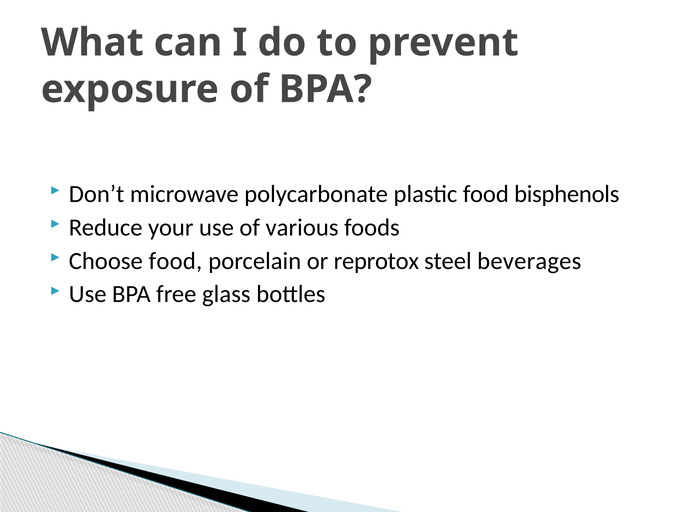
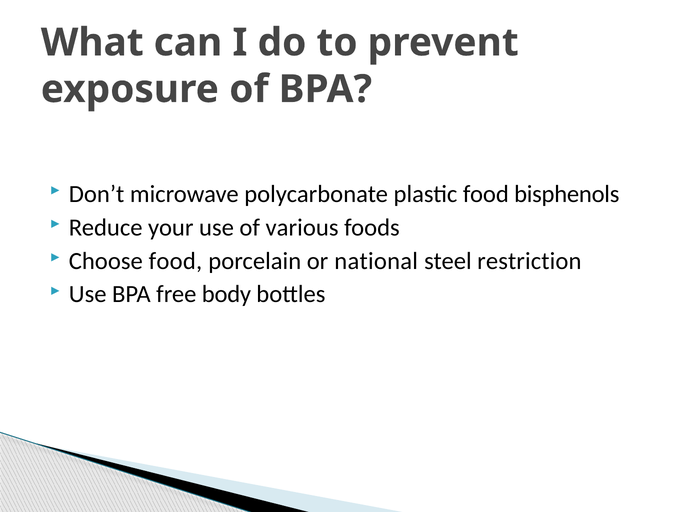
reprotox: reprotox -> national
beverages: beverages -> restriction
glass: glass -> body
